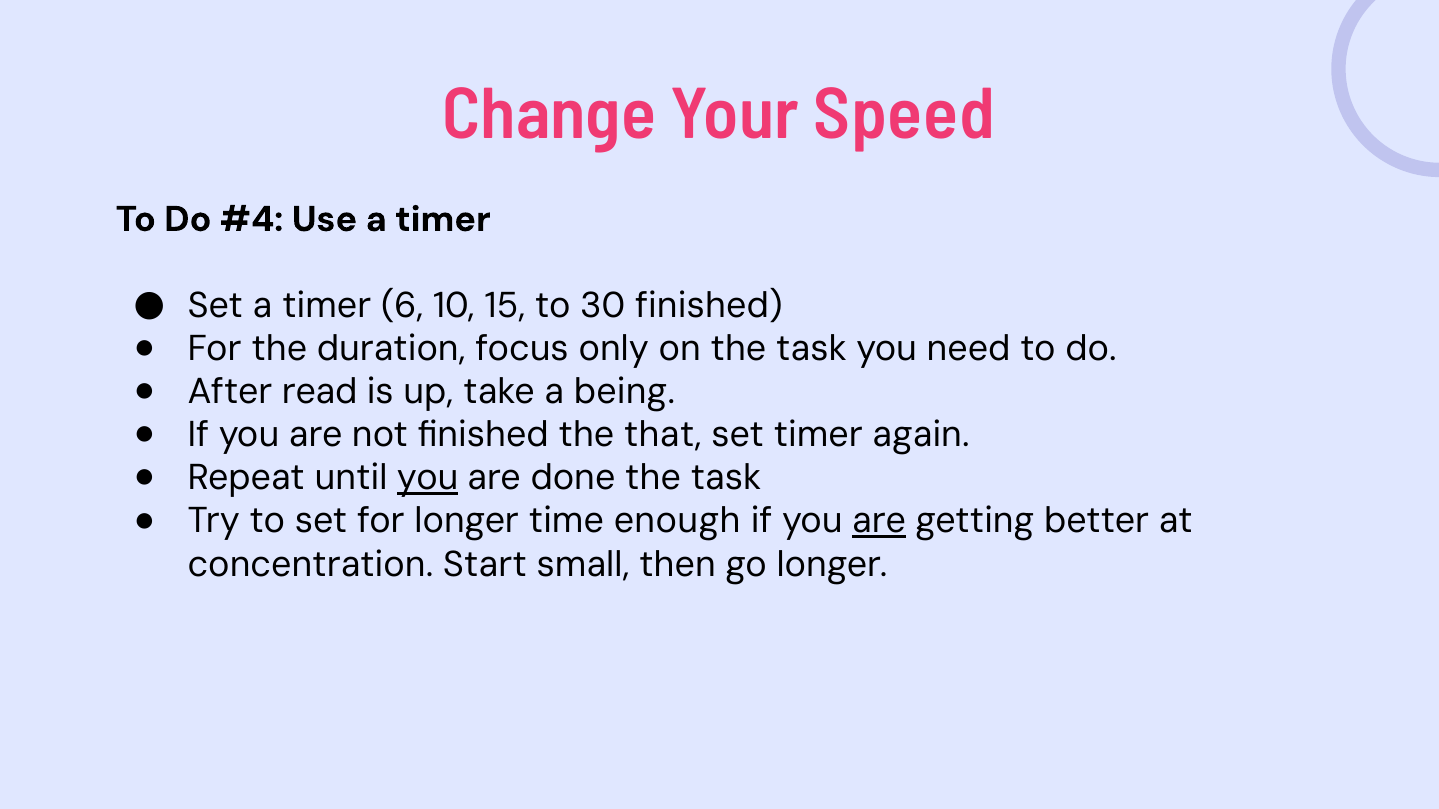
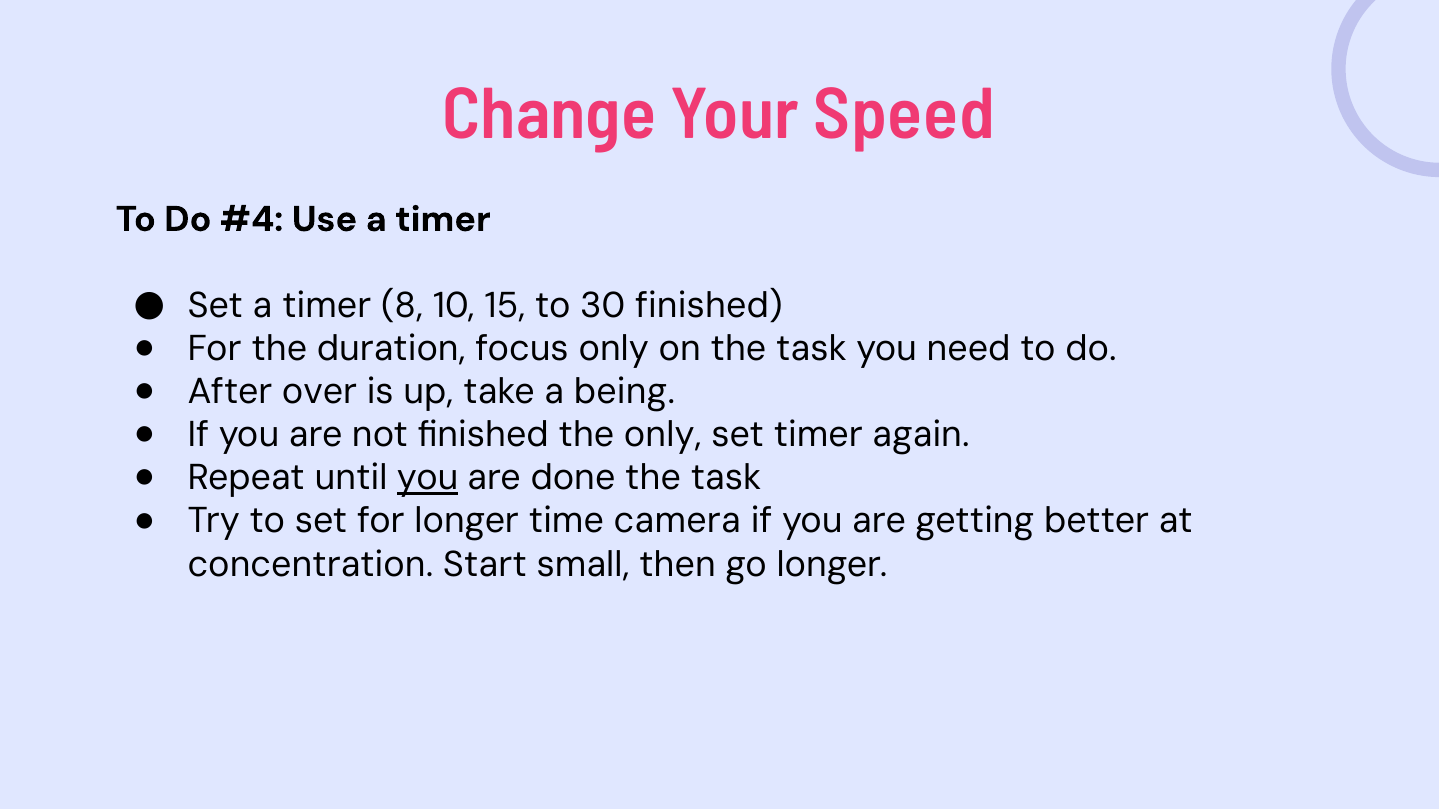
6: 6 -> 8
read: read -> over
the that: that -> only
enough: enough -> camera
are at (879, 521) underline: present -> none
